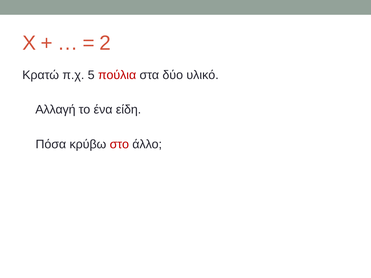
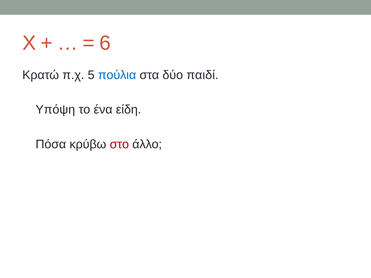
2: 2 -> 6
πούλια colour: red -> blue
υλικό: υλικό -> παιδί
Αλλαγή: Αλλαγή -> Υπόψη
